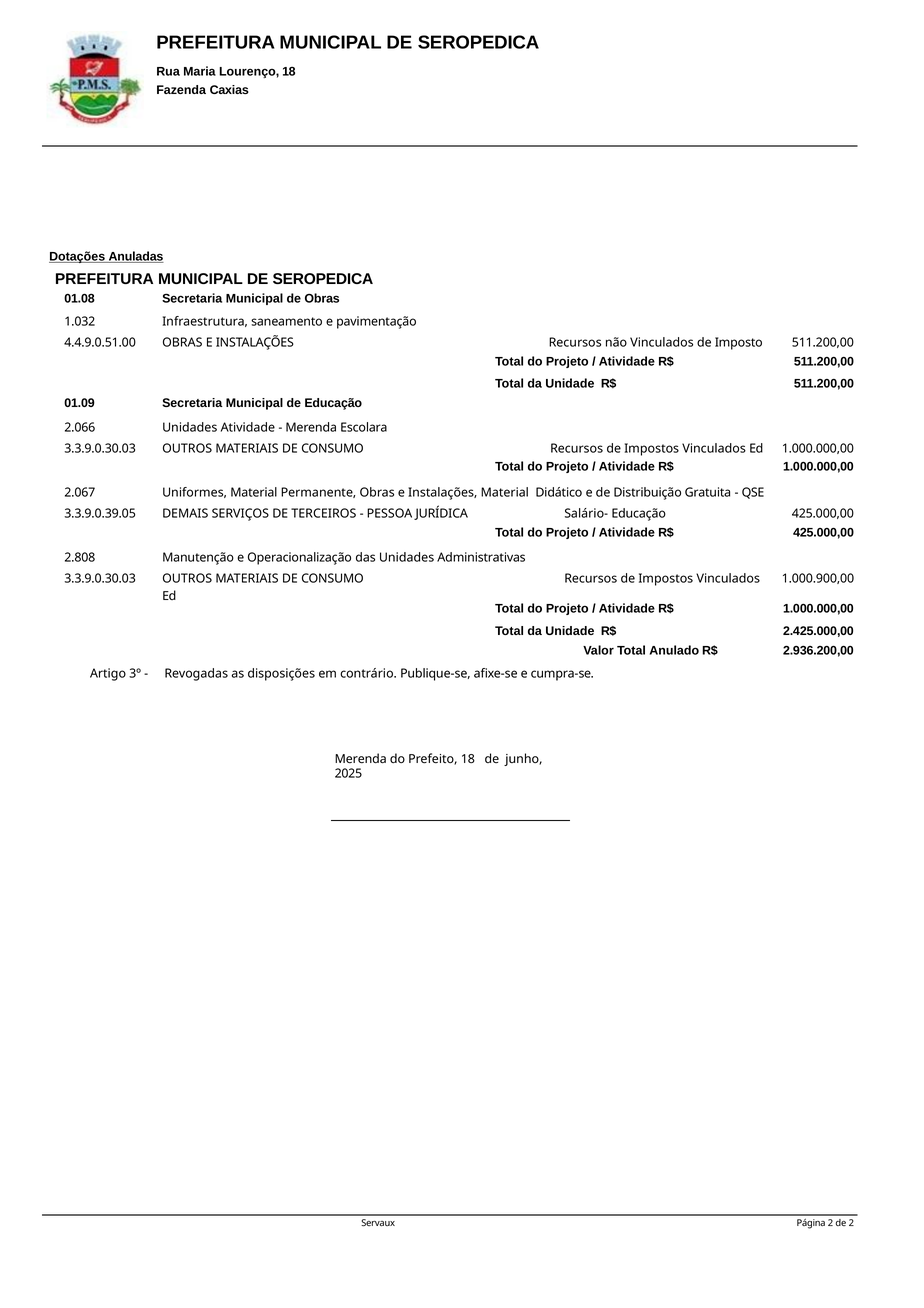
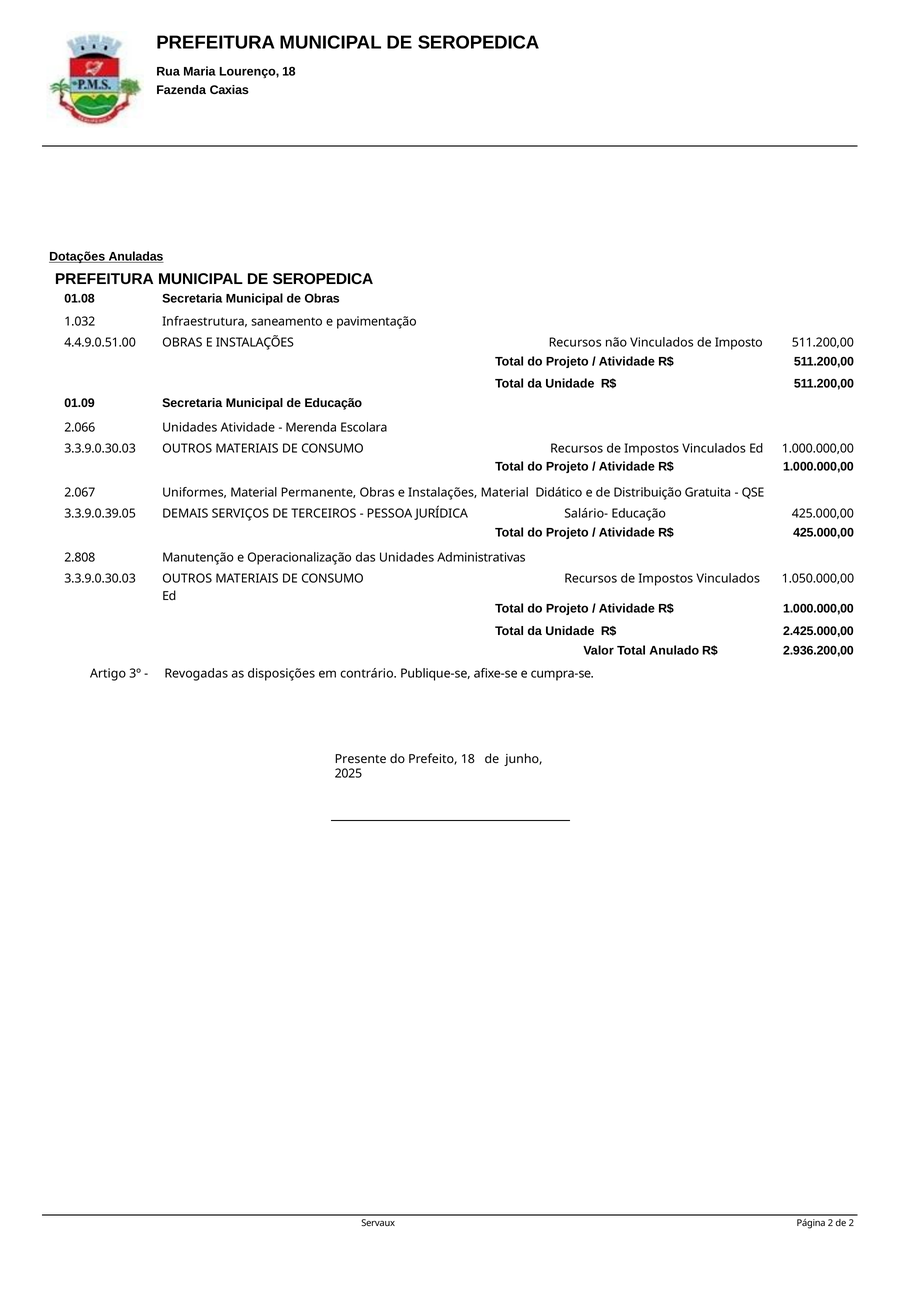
1.000.900,00: 1.000.900,00 -> 1.050.000,00
Merenda at (361, 759): Merenda -> Presente
